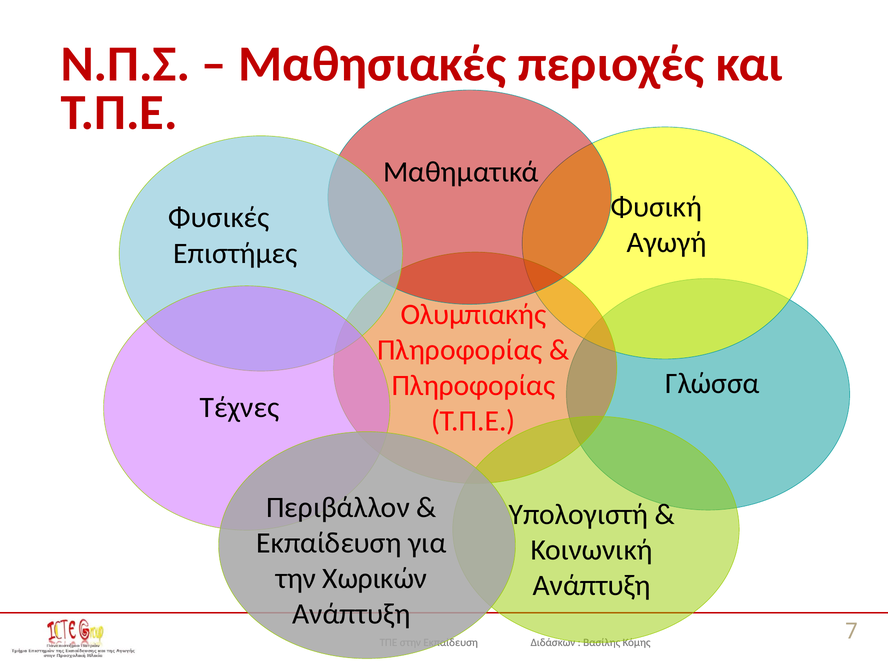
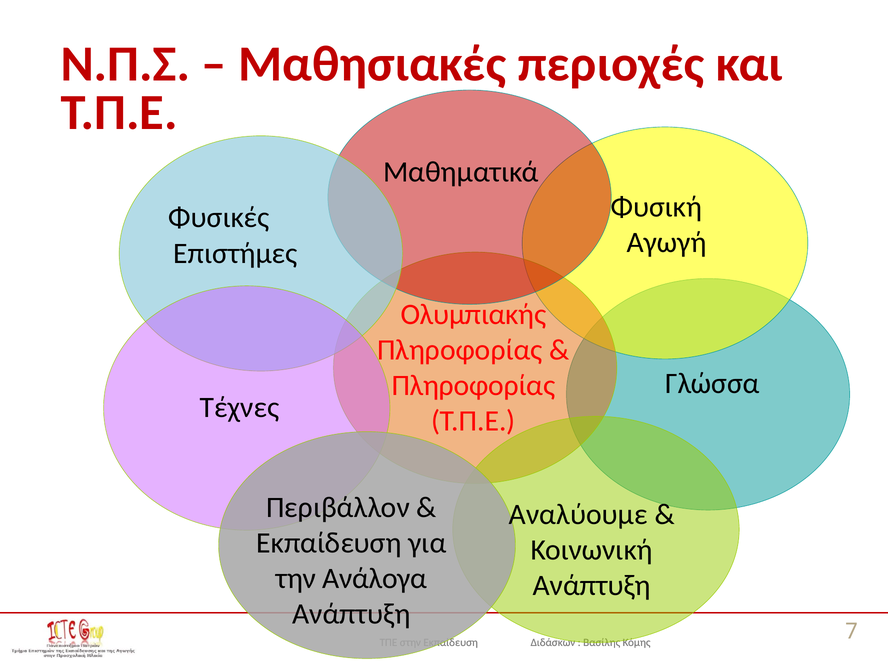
Υπολογιστή: Υπολογιστή -> Αναλύουμε
Χωρικών: Χωρικών -> Ανάλογα
